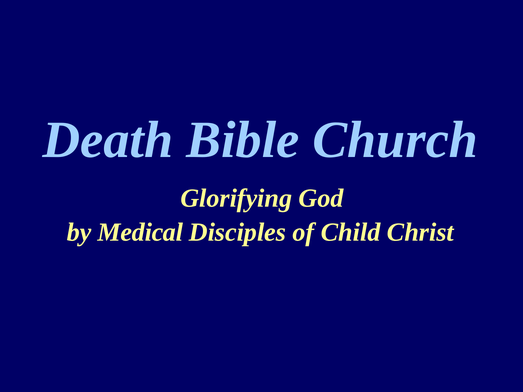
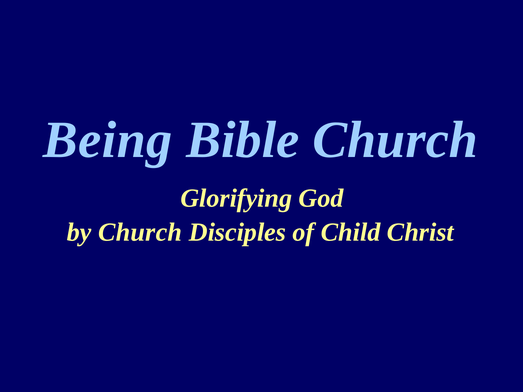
Death: Death -> Being
by Medical: Medical -> Church
